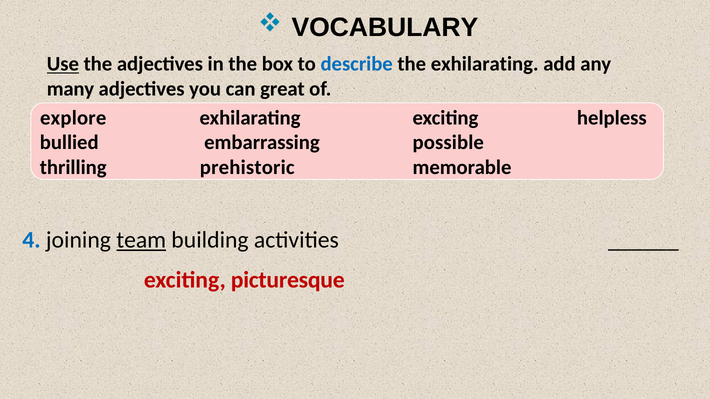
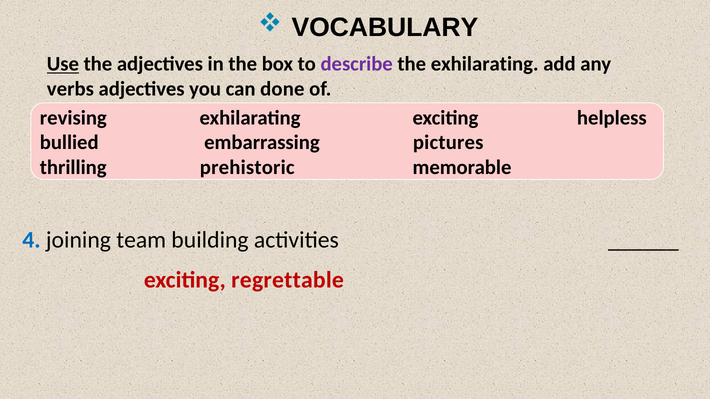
describe colour: blue -> purple
many: many -> verbs
great: great -> done
explore: explore -> revising
possible: possible -> pictures
team underline: present -> none
picturesque: picturesque -> regrettable
